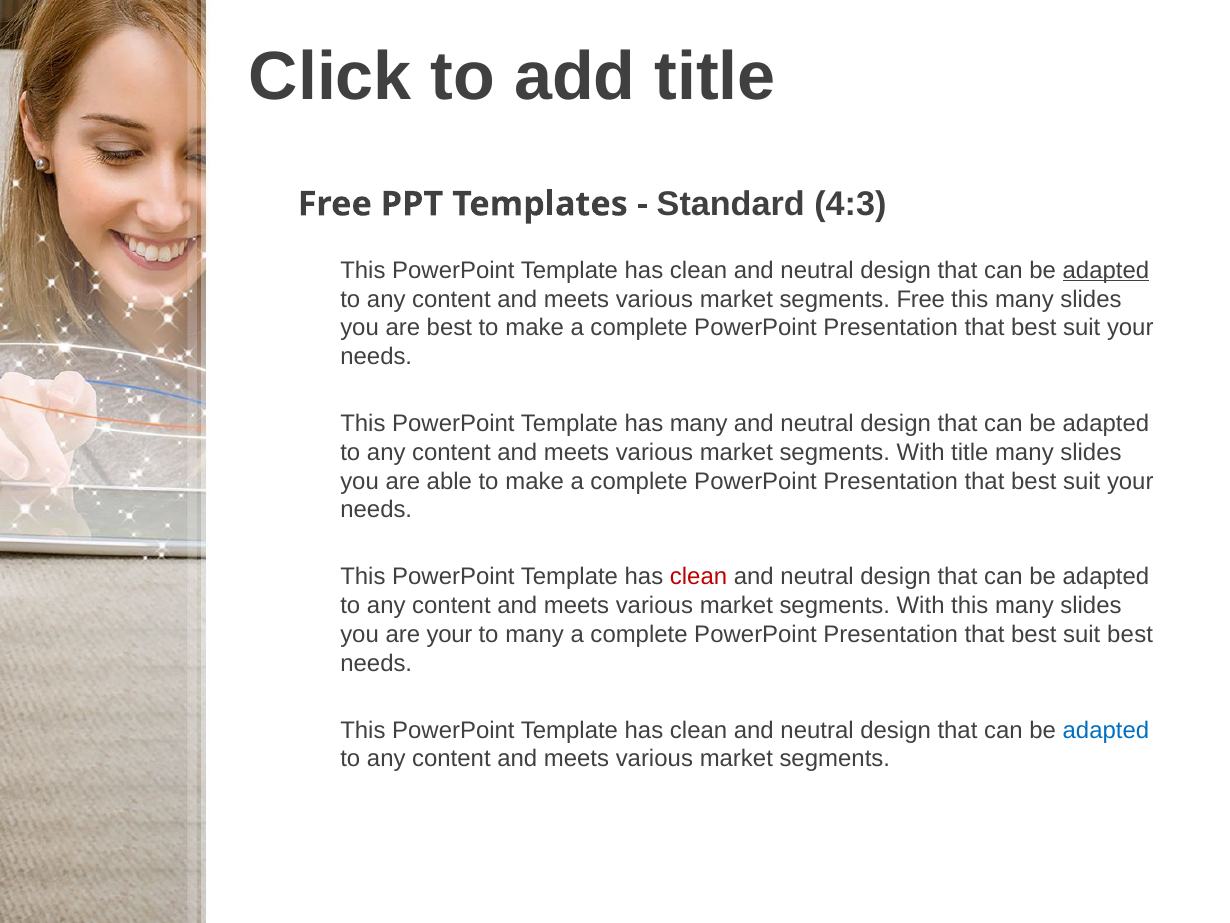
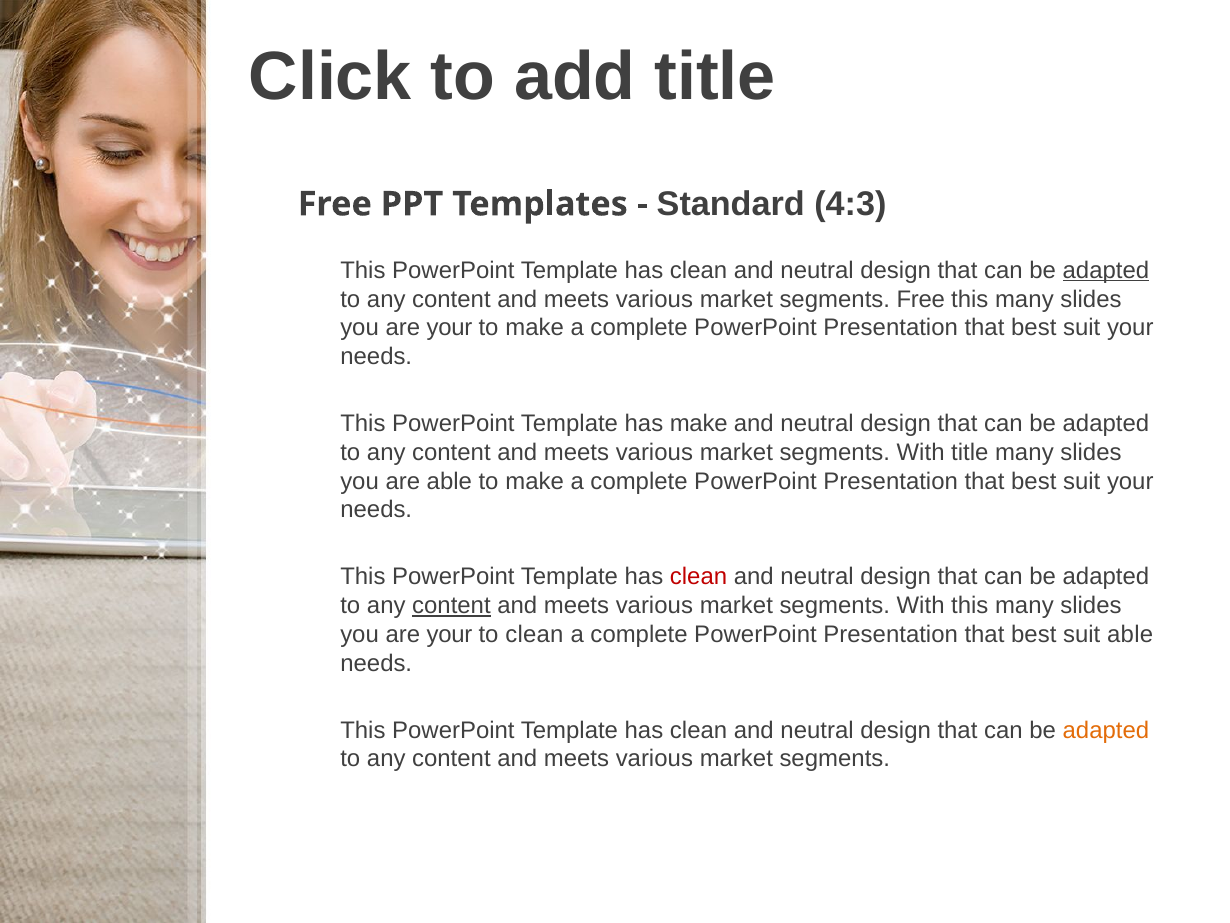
best at (449, 328): best -> your
has many: many -> make
content at (451, 605) underline: none -> present
to many: many -> clean
suit best: best -> able
adapted at (1106, 730) colour: blue -> orange
